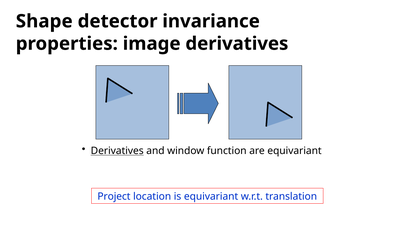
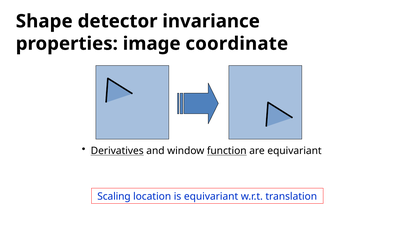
image derivatives: derivatives -> coordinate
function underline: none -> present
Project: Project -> Scaling
